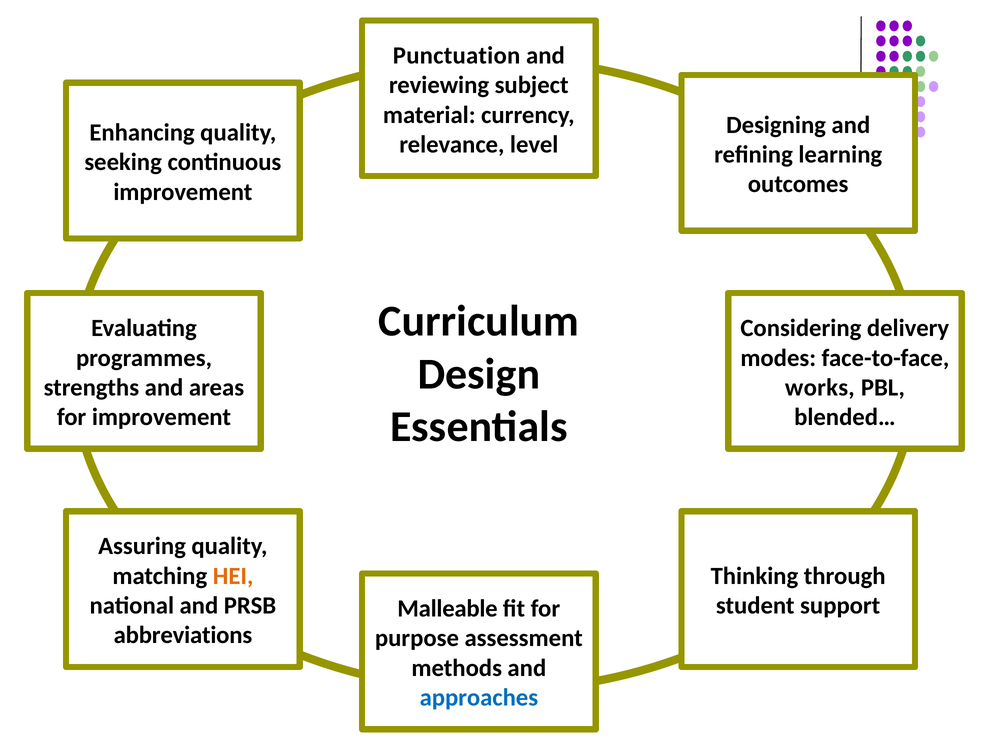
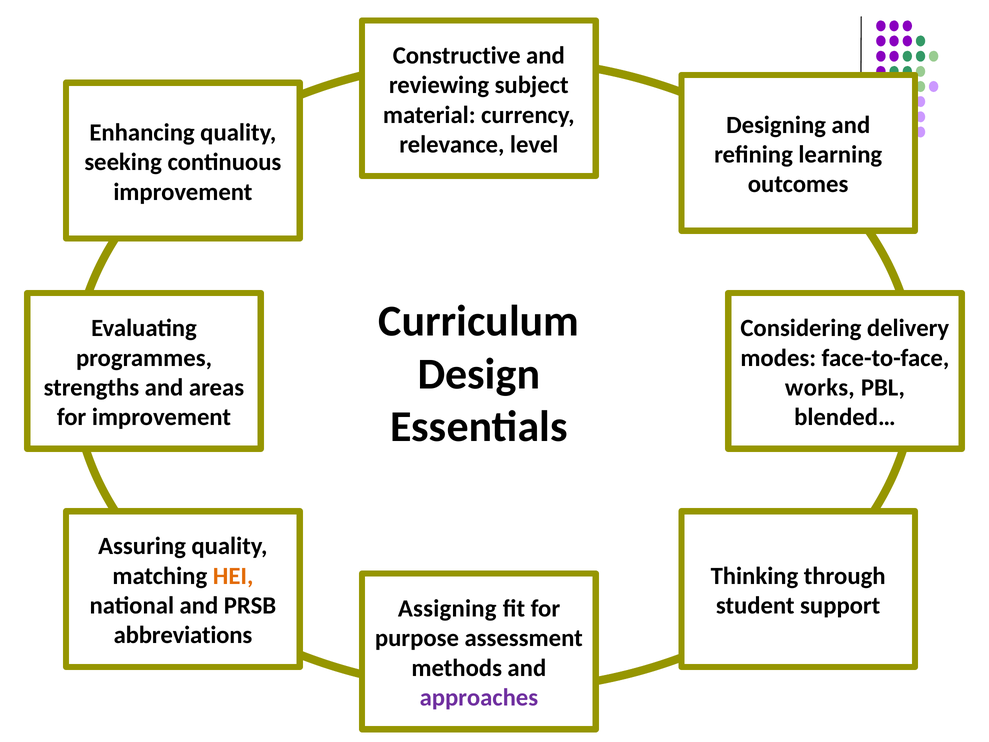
Punctuation: Punctuation -> Constructive
Malleable: Malleable -> Assigning
approaches colour: blue -> purple
